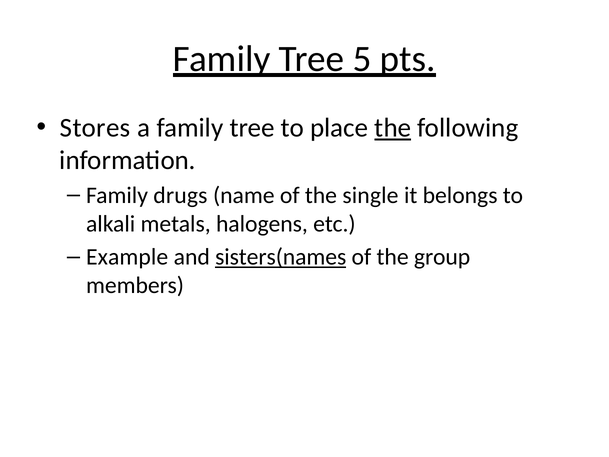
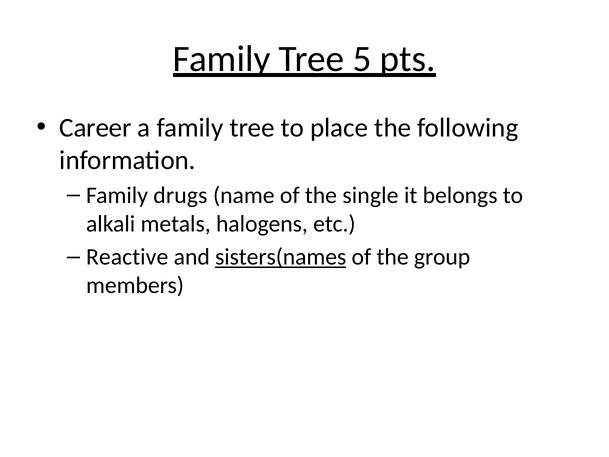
Stores: Stores -> Career
the at (393, 128) underline: present -> none
Example: Example -> Reactive
